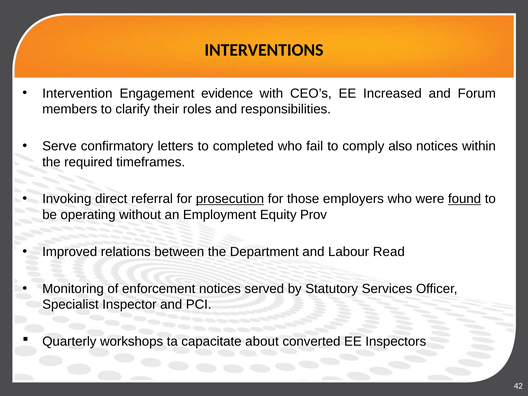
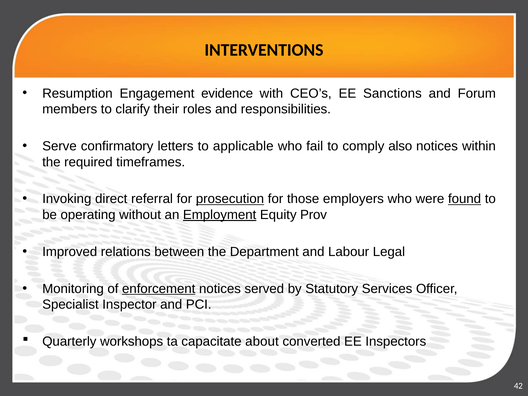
Intervention: Intervention -> Resumption
Increased: Increased -> Sanctions
completed: completed -> applicable
Employment underline: none -> present
Read: Read -> Legal
enforcement underline: none -> present
